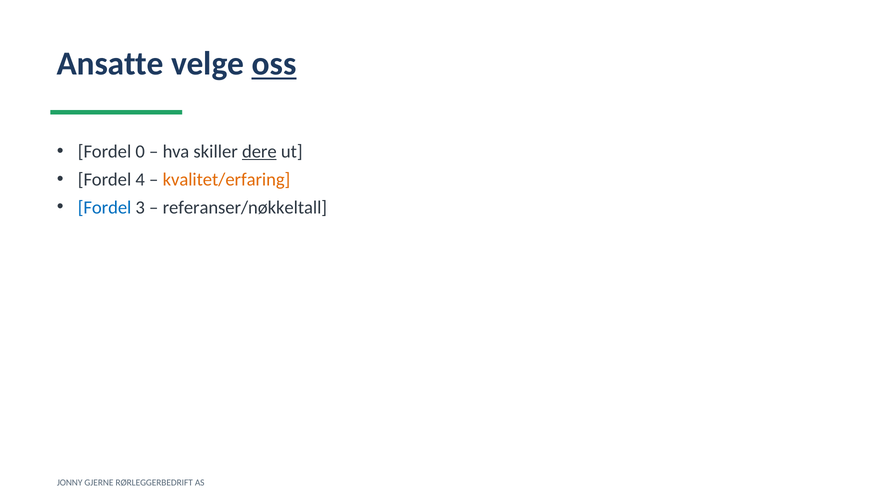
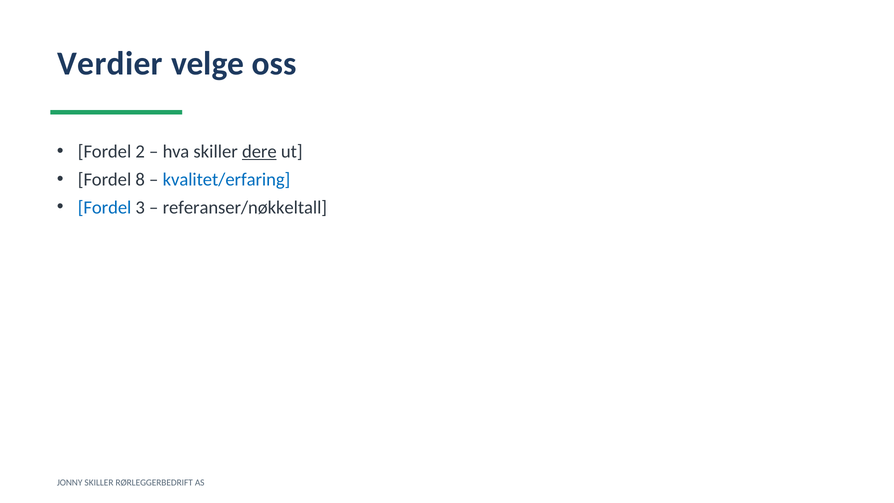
Ansatte: Ansatte -> Verdier
oss underline: present -> none
0: 0 -> 2
4: 4 -> 8
kvalitet/erfaring colour: orange -> blue
JONNY GJERNE: GJERNE -> SKILLER
